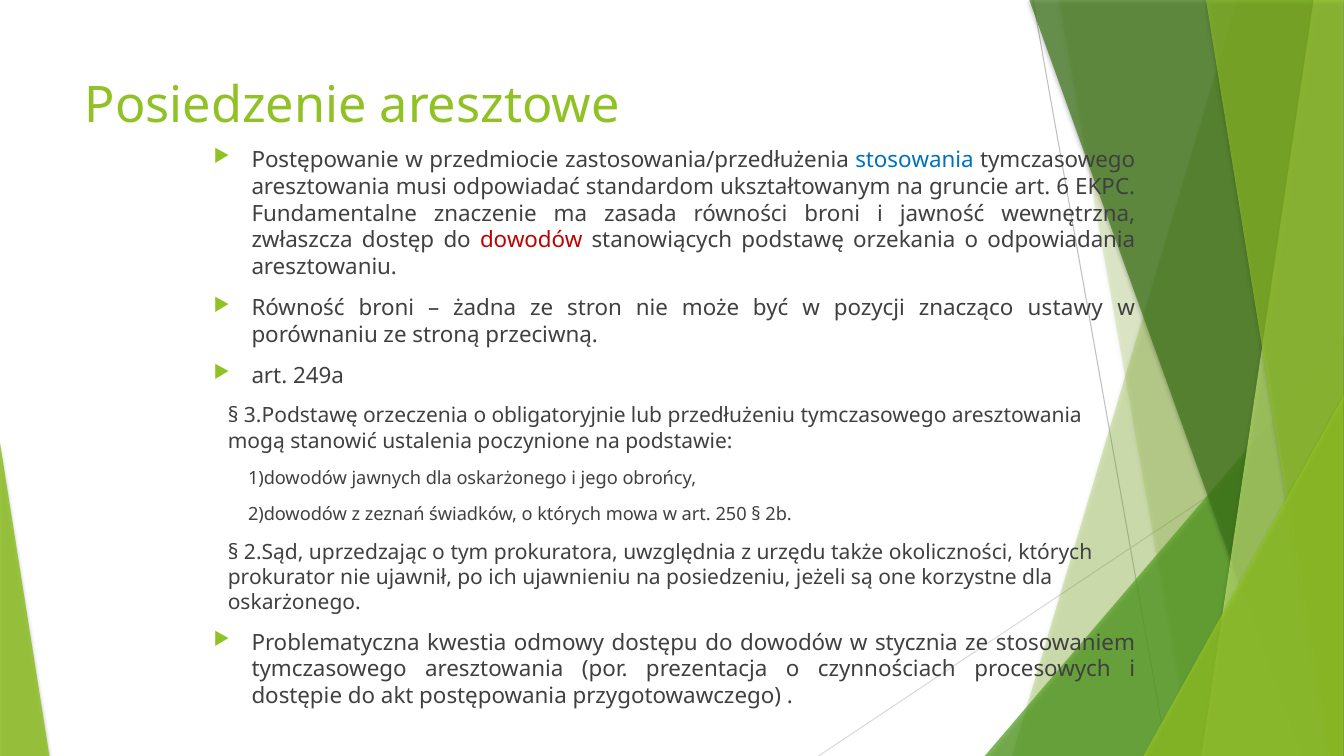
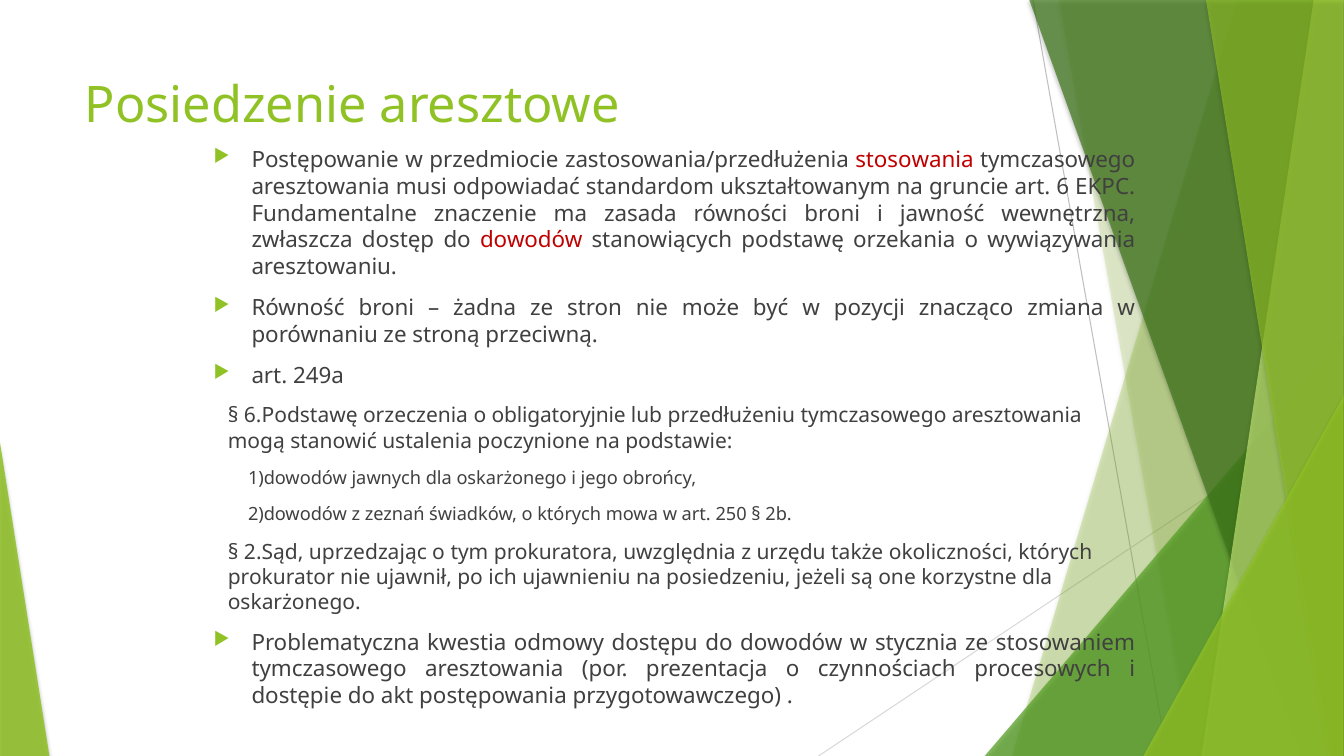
stosowania colour: blue -> red
odpowiadania: odpowiadania -> wywiązywania
ustawy: ustawy -> zmiana
3.Podstawę: 3.Podstawę -> 6.Podstawę
